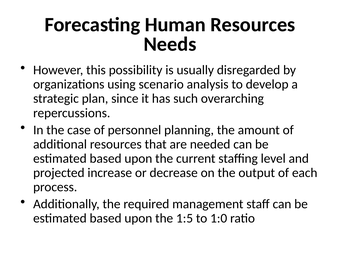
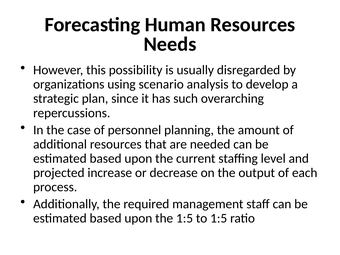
to 1:0: 1:0 -> 1:5
